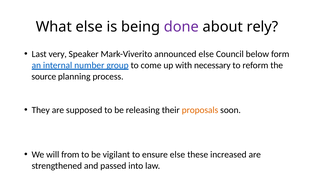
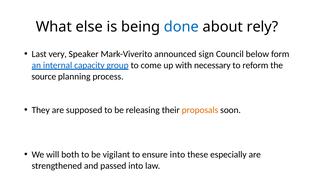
done colour: purple -> blue
announced else: else -> sign
number: number -> capacity
from: from -> both
ensure else: else -> into
increased: increased -> especially
